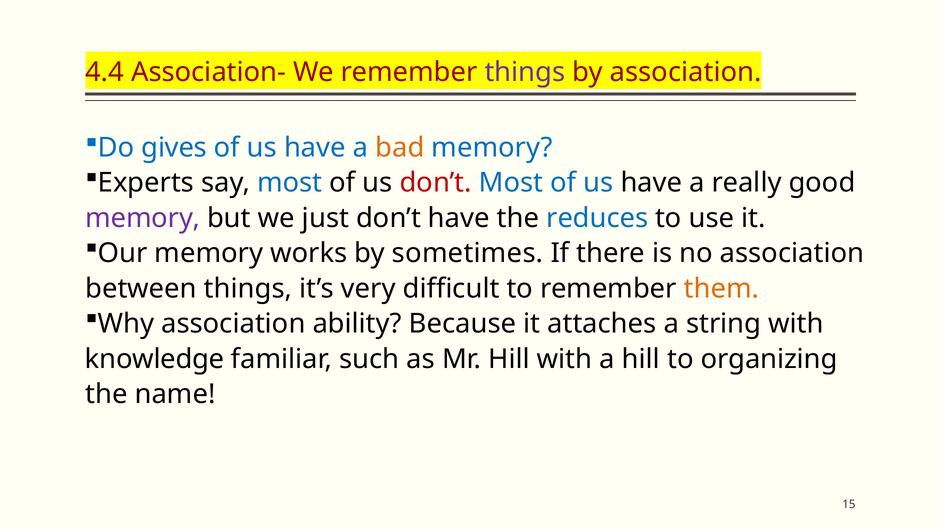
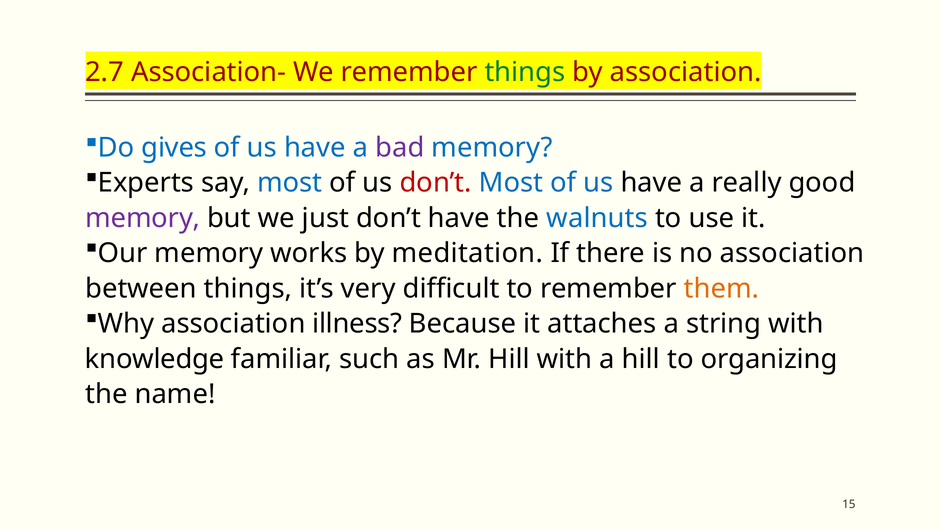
4.4: 4.4 -> 2.7
things at (525, 72) colour: purple -> green
bad colour: orange -> purple
reduces: reduces -> walnuts
sometimes: sometimes -> meditation
ability: ability -> illness
